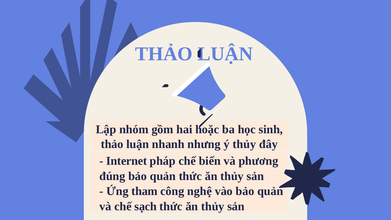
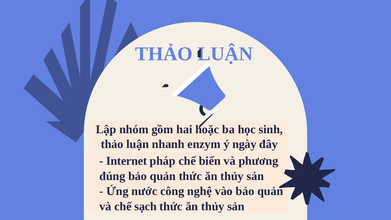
nhưng: nhưng -> enzym
ý thủy: thủy -> ngày
tham: tham -> nước
